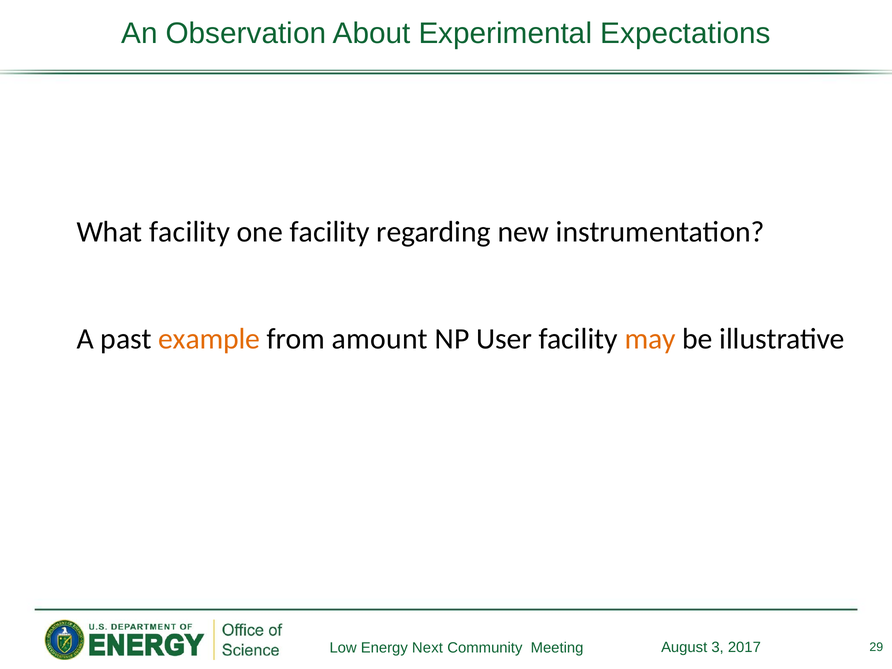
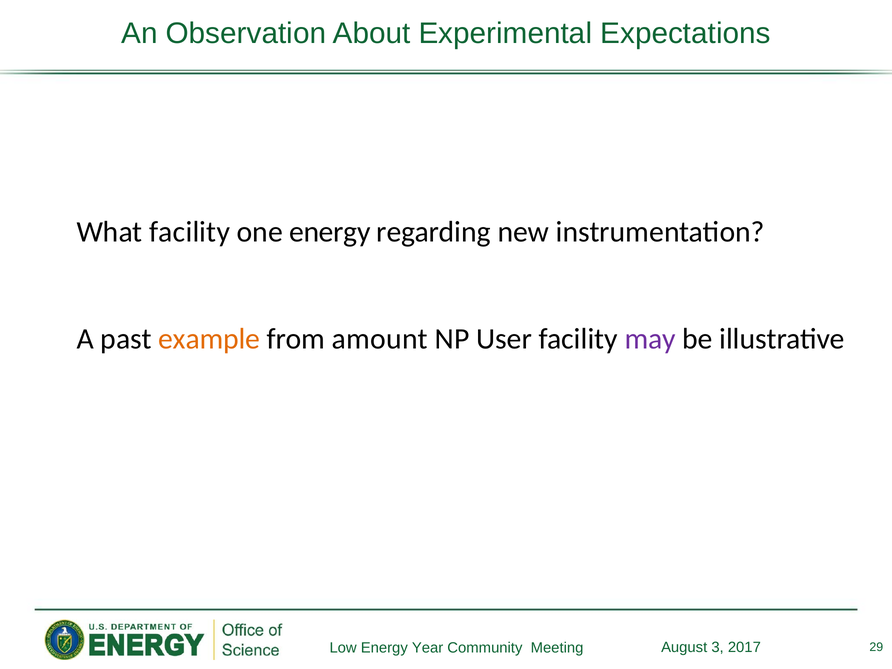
one facility: facility -> energy
may colour: orange -> purple
Next: Next -> Year
